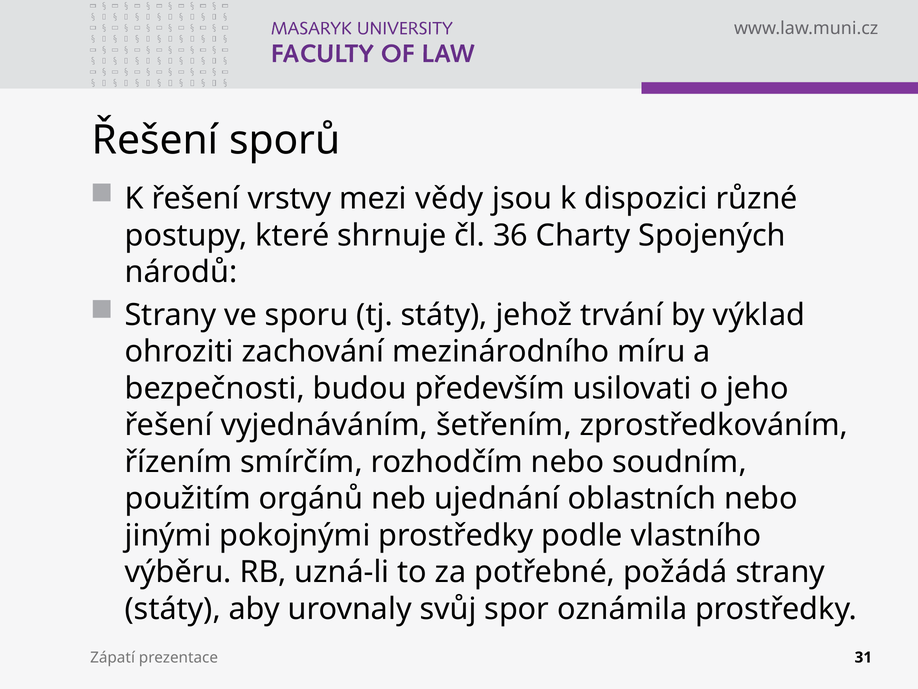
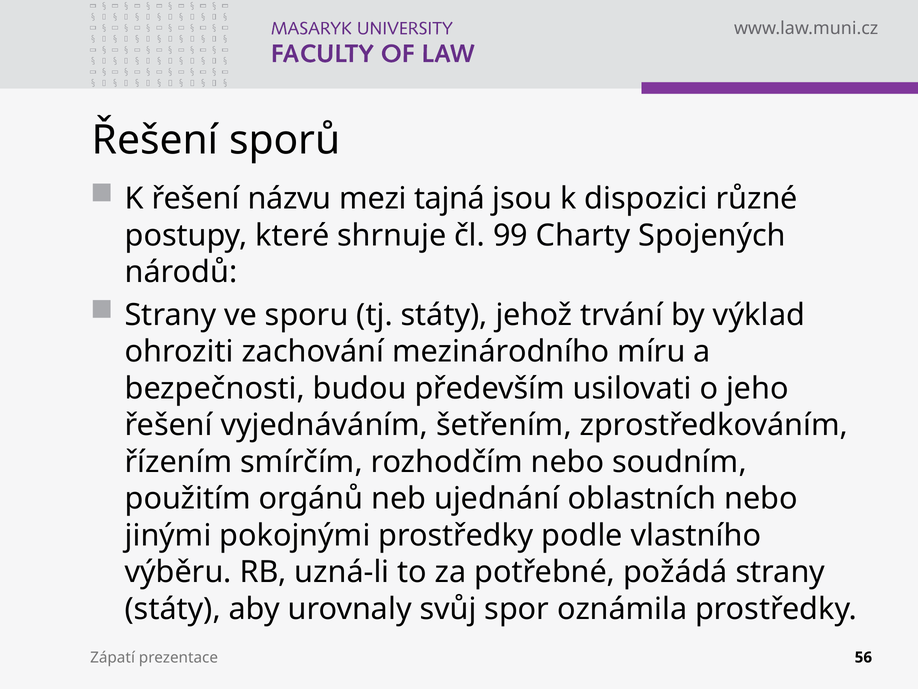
vrstvy: vrstvy -> názvu
vědy: vědy -> tajná
36: 36 -> 99
31: 31 -> 56
